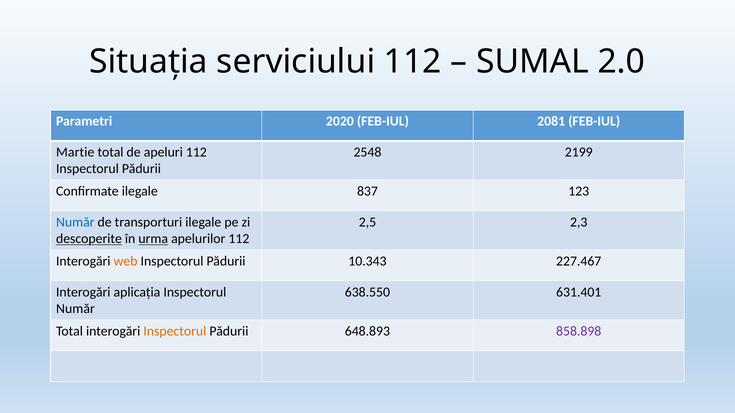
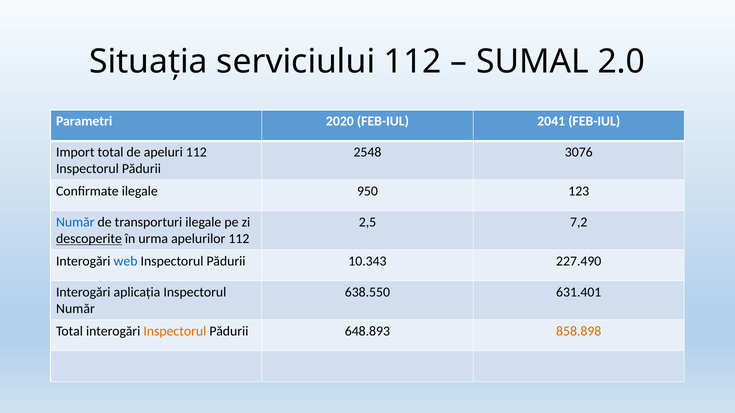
2081: 2081 -> 2041
Martie: Martie -> Import
2199: 2199 -> 3076
837: 837 -> 950
2,3: 2,3 -> 7,2
urma underline: present -> none
web colour: orange -> blue
227.467: 227.467 -> 227.490
858.898 colour: purple -> orange
